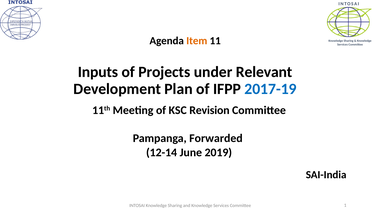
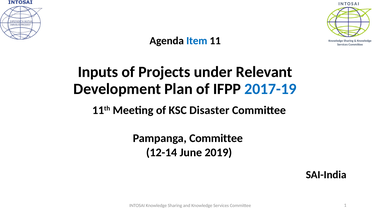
Item colour: orange -> blue
Revision: Revision -> Disaster
Pampanga Forwarded: Forwarded -> Committee
